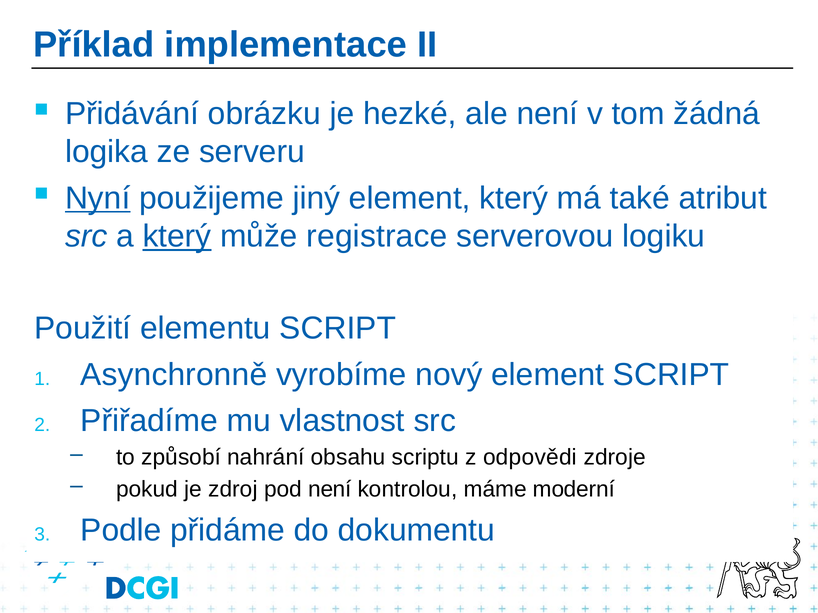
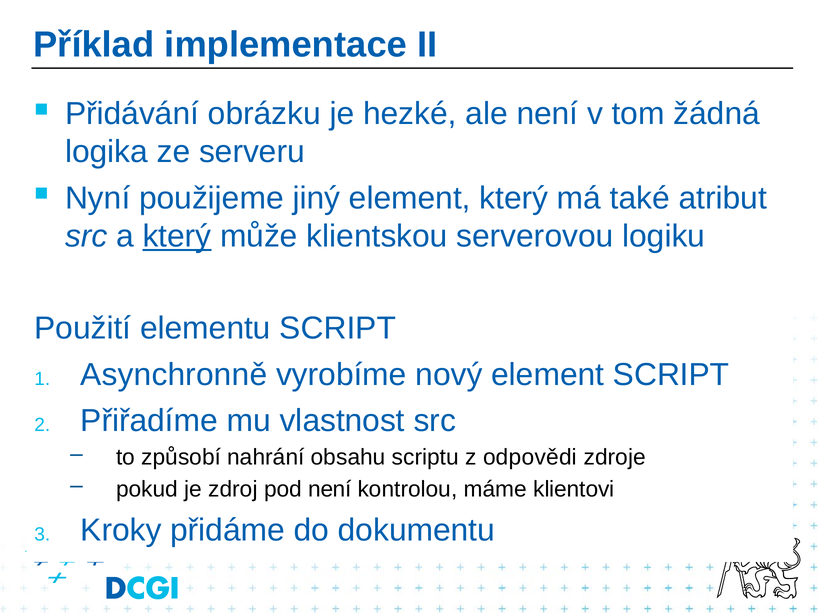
Nyní underline: present -> none
registrace: registrace -> klientskou
moderní: moderní -> klientovi
Podle: Podle -> Kroky
